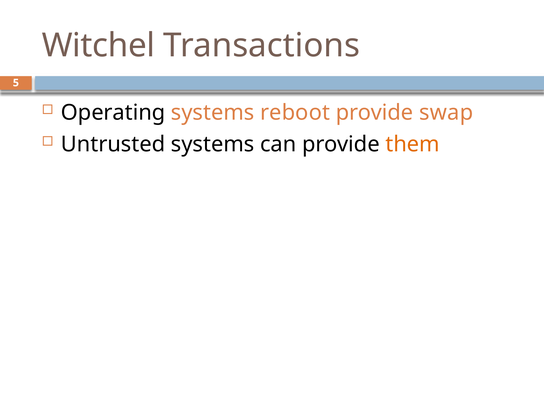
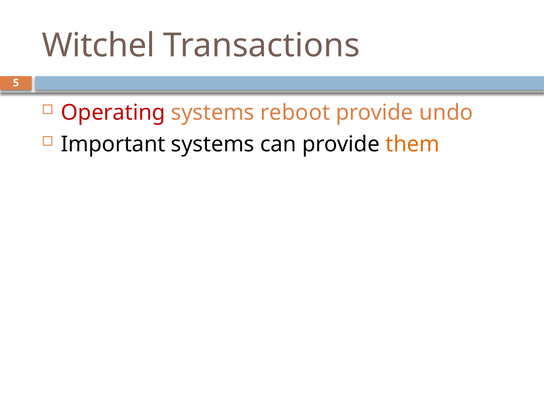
Operating colour: black -> red
swap: swap -> undo
Untrusted: Untrusted -> Important
